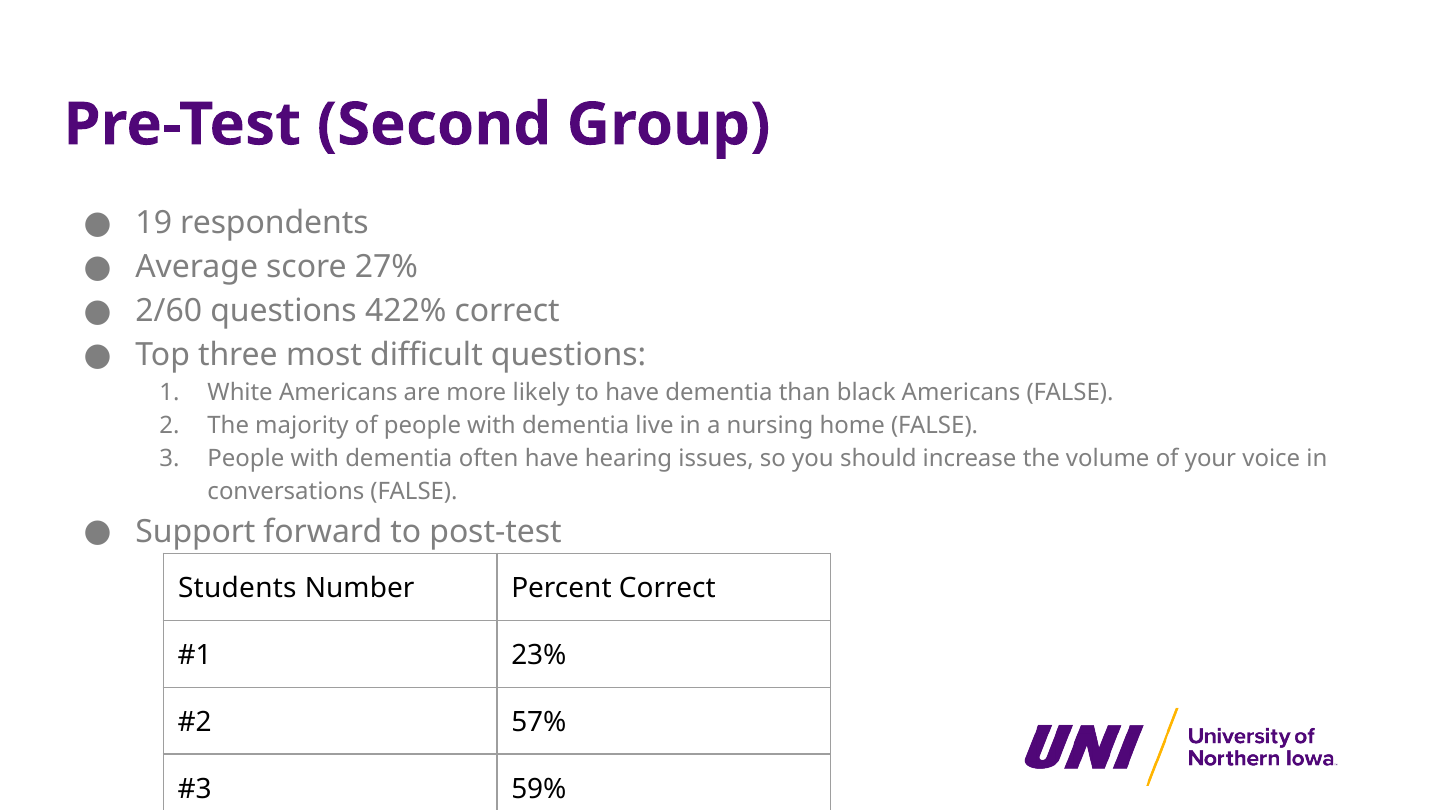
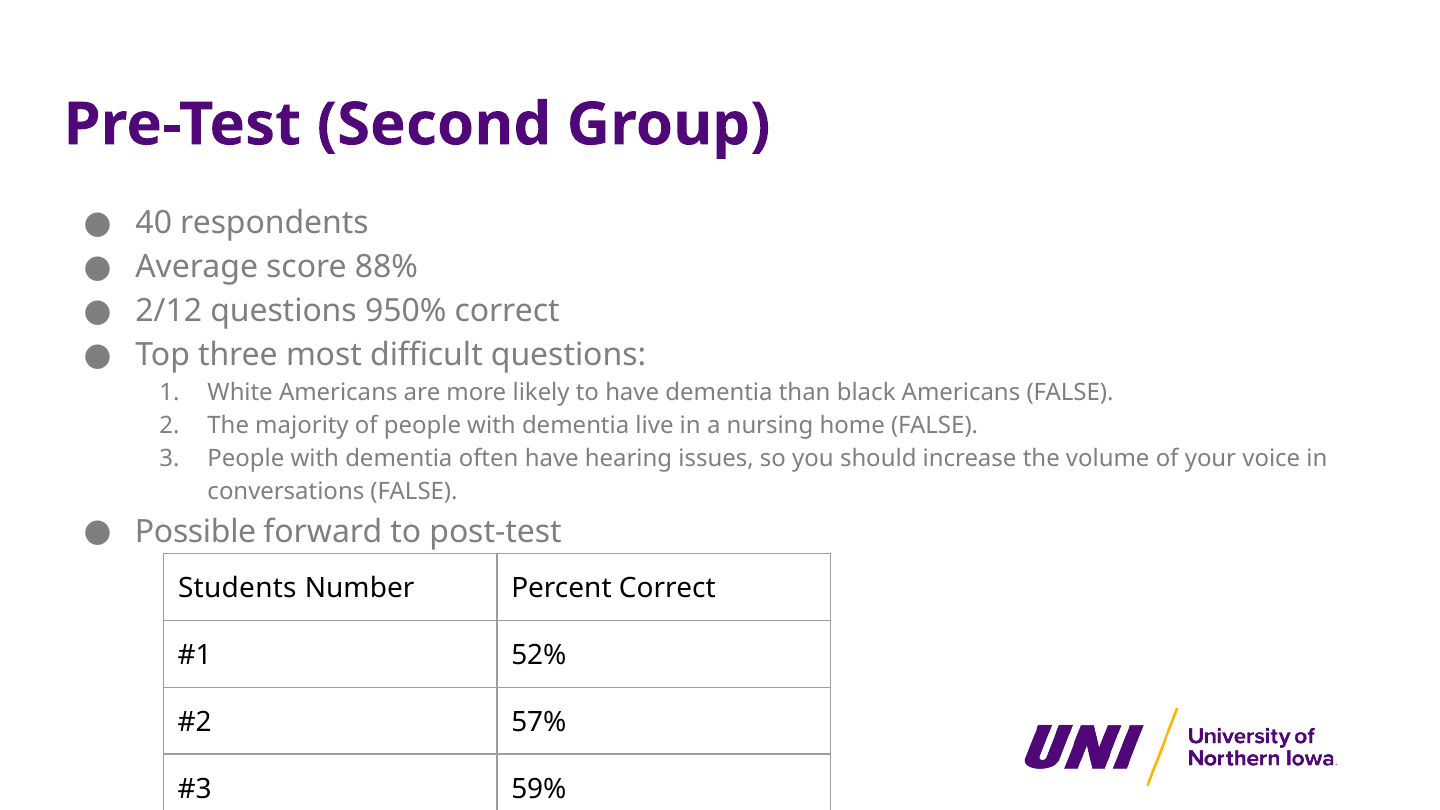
19: 19 -> 40
27%: 27% -> 88%
2/60: 2/60 -> 2/12
422%: 422% -> 950%
Support: Support -> Possible
23%: 23% -> 52%
